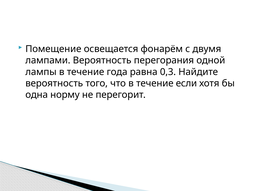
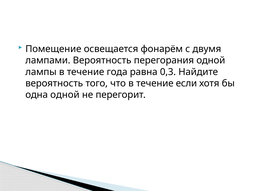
одна норму: норму -> одной
